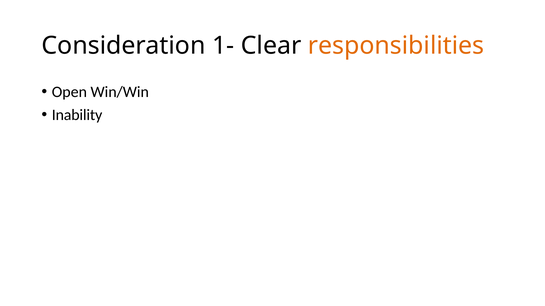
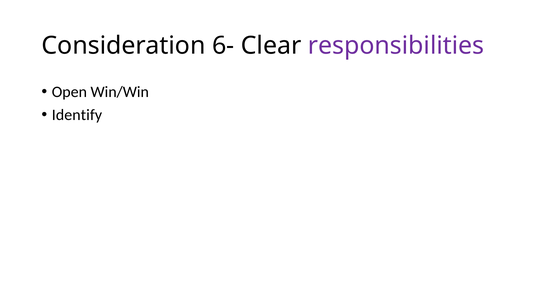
1-: 1- -> 6-
responsibilities colour: orange -> purple
Inability: Inability -> Identify
